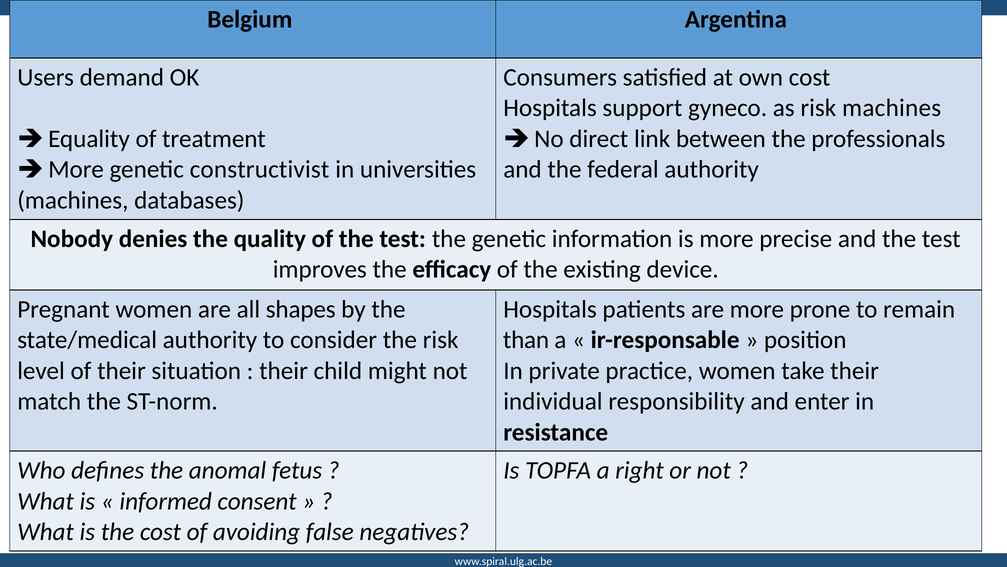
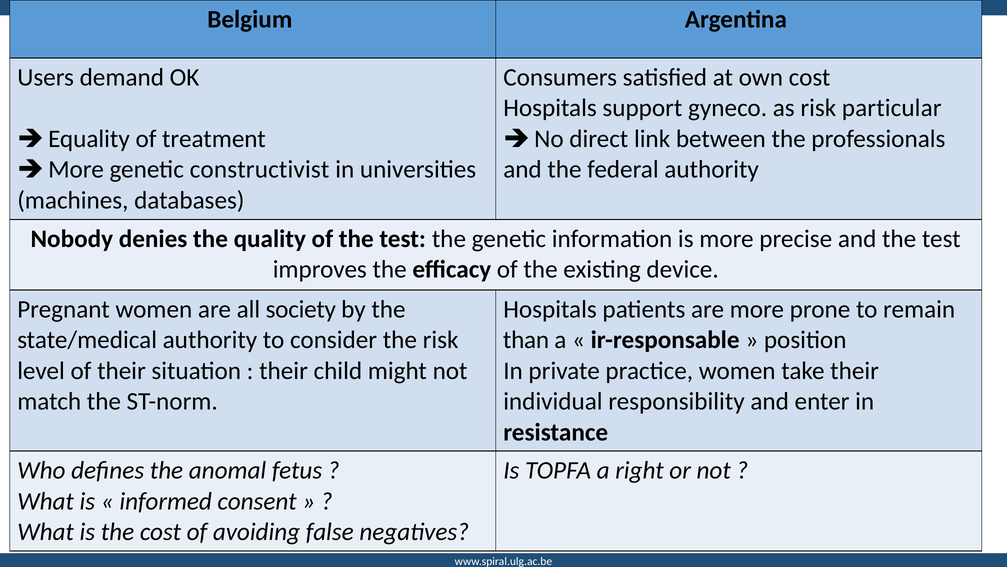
risk machines: machines -> particular
shapes: shapes -> society
